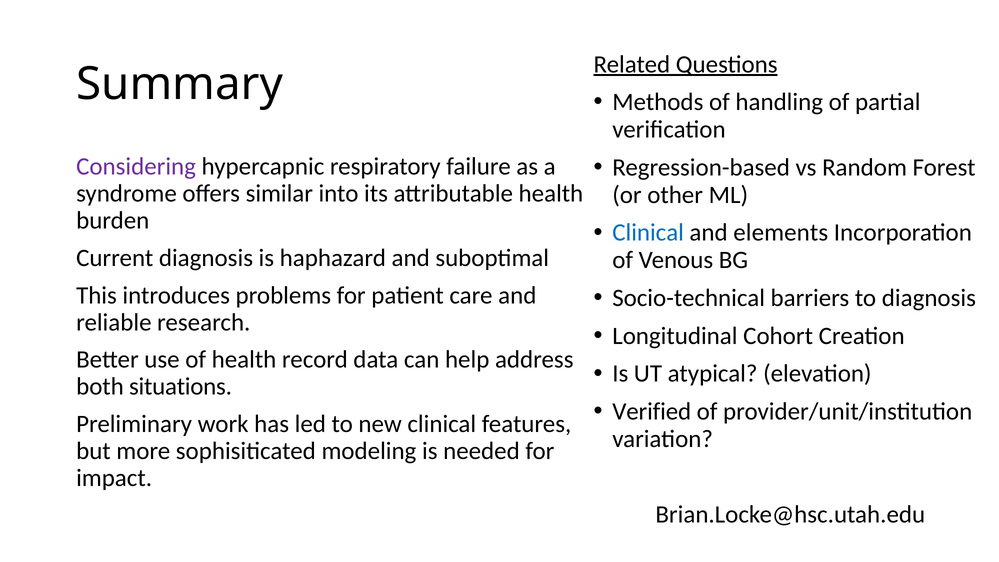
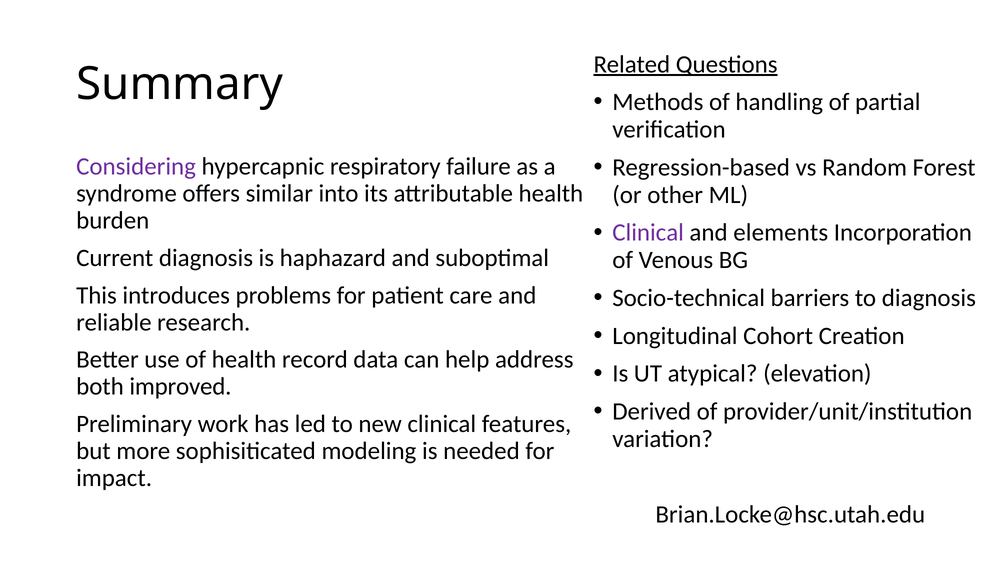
Clinical at (648, 233) colour: blue -> purple
situations: situations -> improved
Verified: Verified -> Derived
